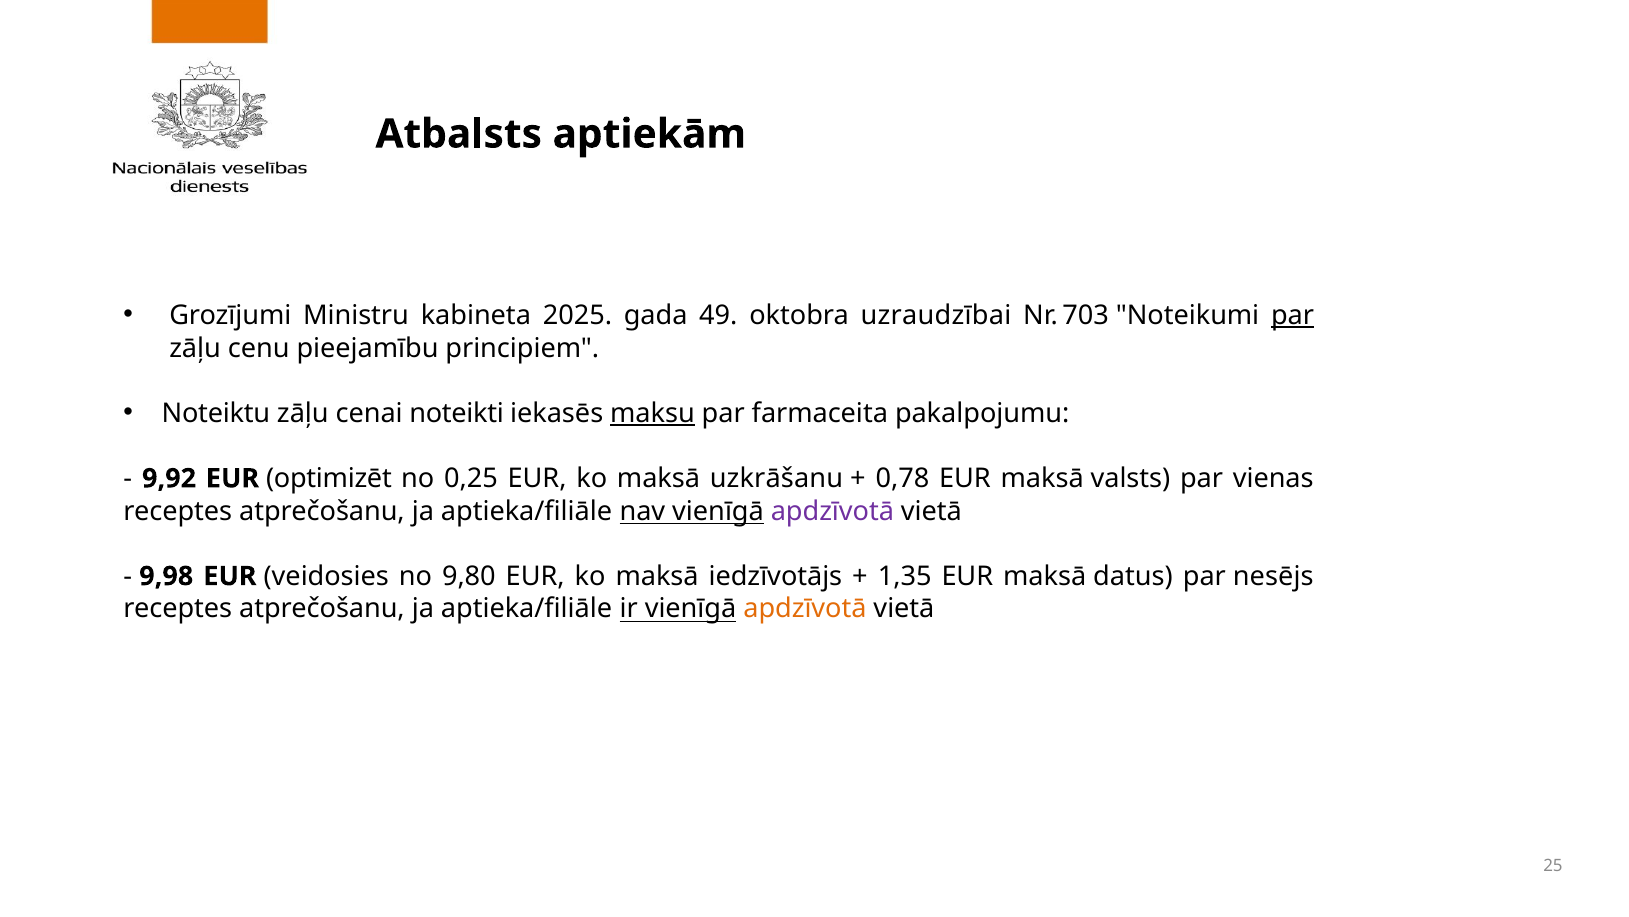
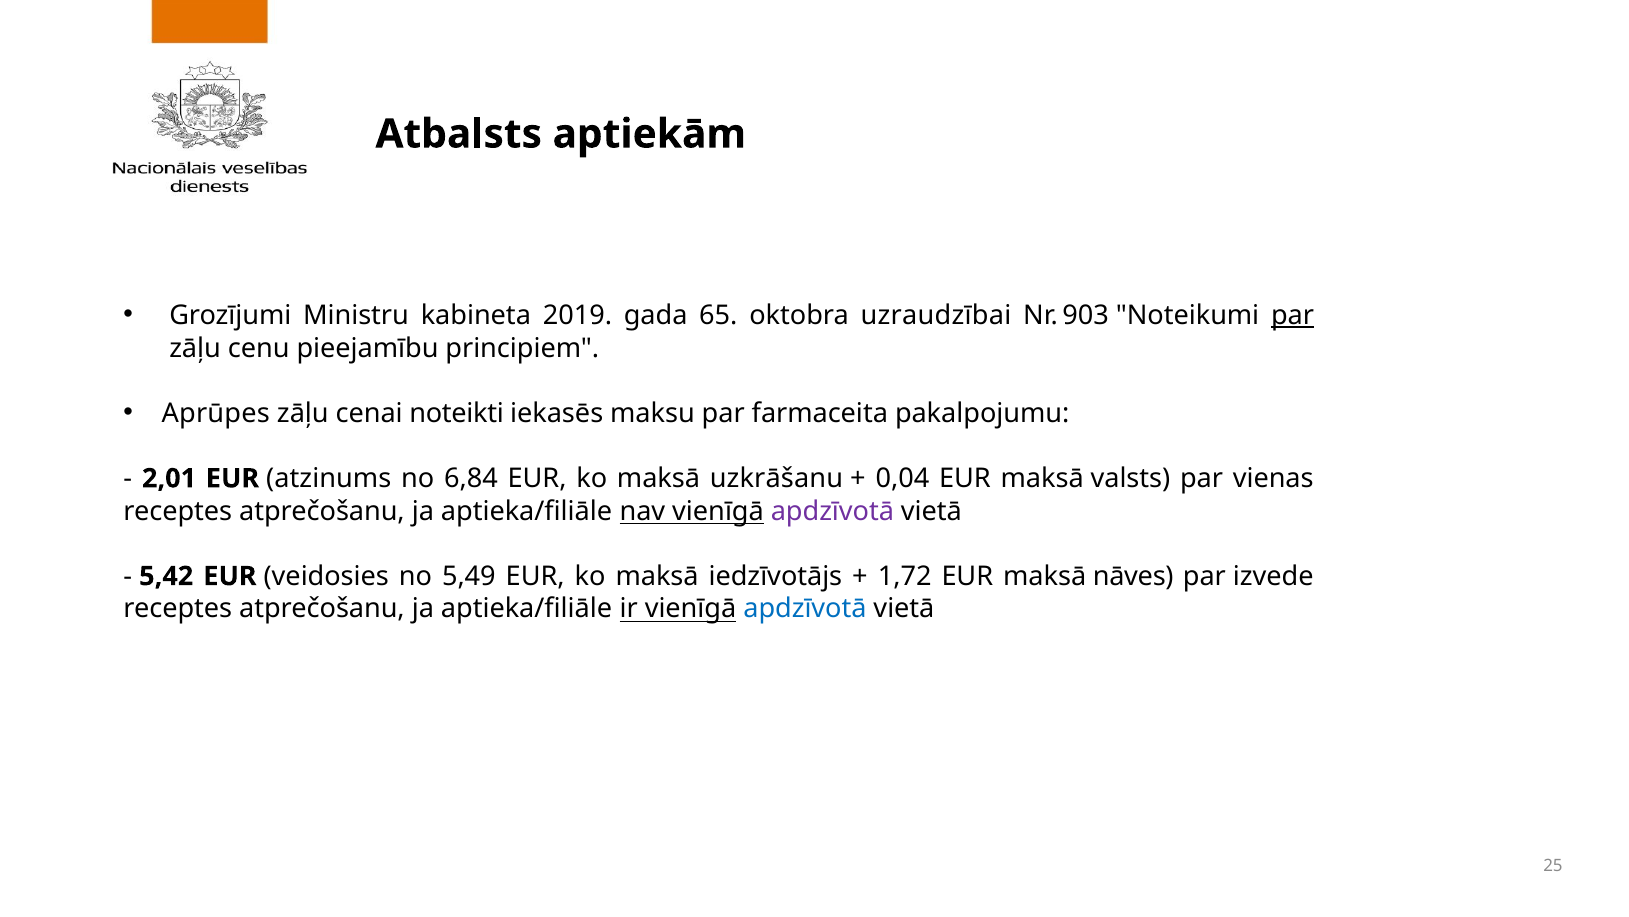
2025: 2025 -> 2019
49: 49 -> 65
703: 703 -> 903
Noteiktu: Noteiktu -> Aprūpes
maksu underline: present -> none
9,92: 9,92 -> 2,01
optimizēt: optimizēt -> atzinums
0,25: 0,25 -> 6,84
0,78: 0,78 -> 0,04
9,98: 9,98 -> 5,42
9,80: 9,80 -> 5,49
1,35: 1,35 -> 1,72
datus: datus -> nāves
nesējs: nesējs -> izvede
apdzīvotā at (805, 608) colour: orange -> blue
